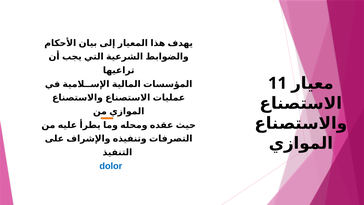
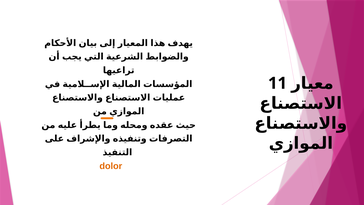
dolor colour: blue -> orange
